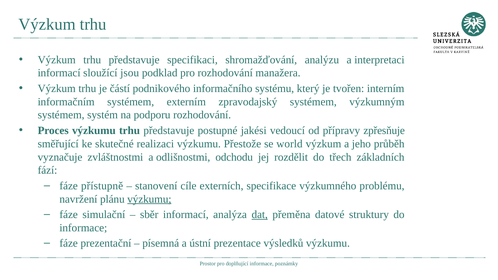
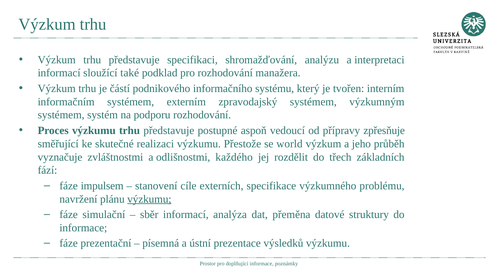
jsou: jsou -> také
jakési: jakési -> aspoň
odchodu: odchodu -> každého
přístupně: přístupně -> impulsem
dat underline: present -> none
